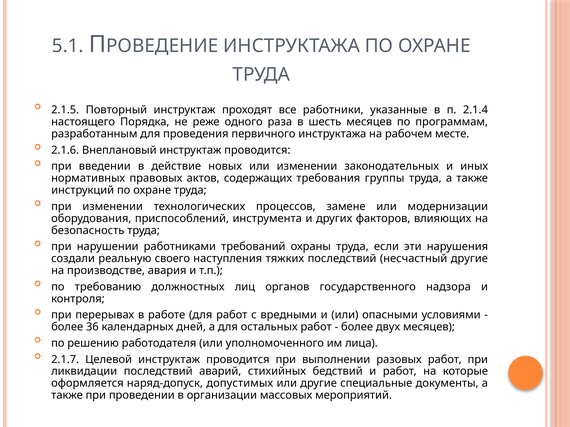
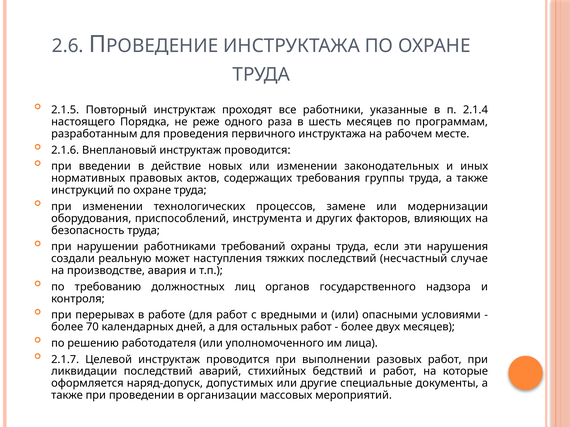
5.1: 5.1 -> 2.6
своего: своего -> может
несчастный другие: другие -> случае
36: 36 -> 70
